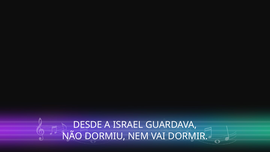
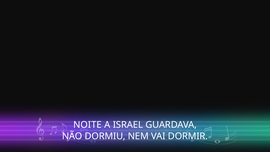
DESDE: DESDE -> NOITE
